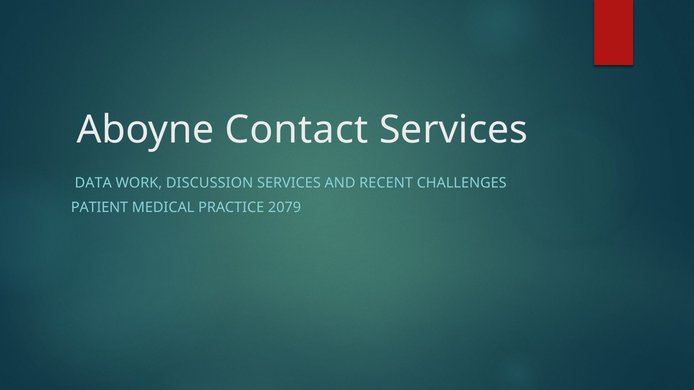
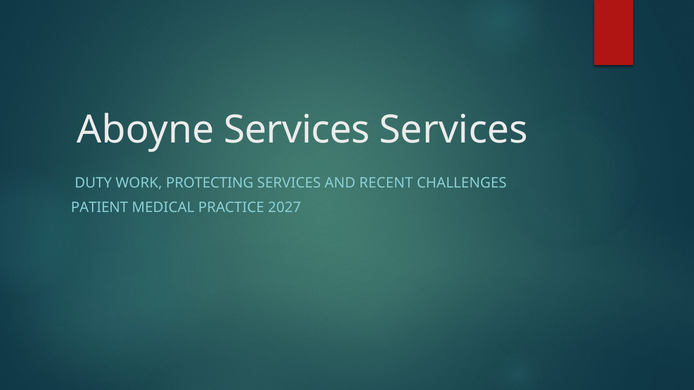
Aboyne Contact: Contact -> Services
DATA: DATA -> DUTY
DISCUSSION: DISCUSSION -> PROTECTING
2079: 2079 -> 2027
